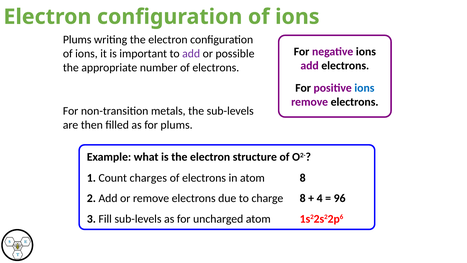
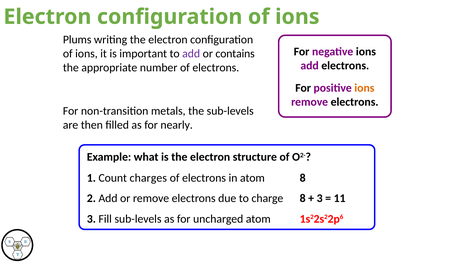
possible: possible -> contains
ions at (364, 88) colour: blue -> orange
for plums: plums -> nearly
4 at (320, 198): 4 -> 3
96: 96 -> 11
